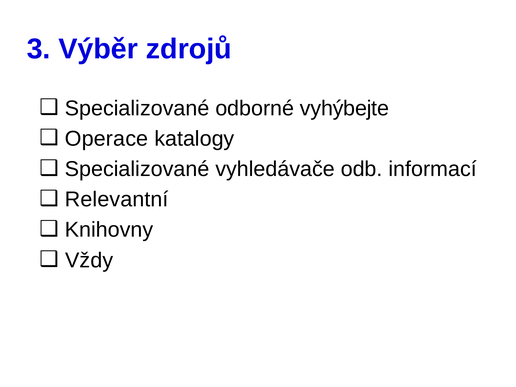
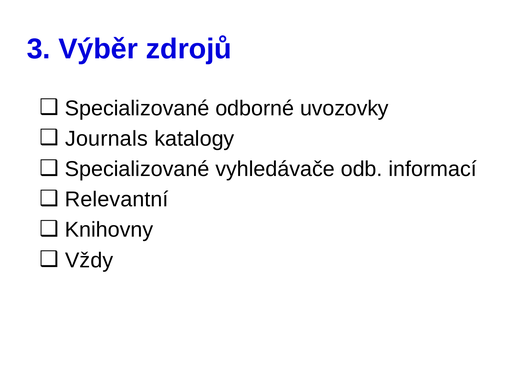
vyhýbejte: vyhýbejte -> uvozovky
Operace: Operace -> Journals
